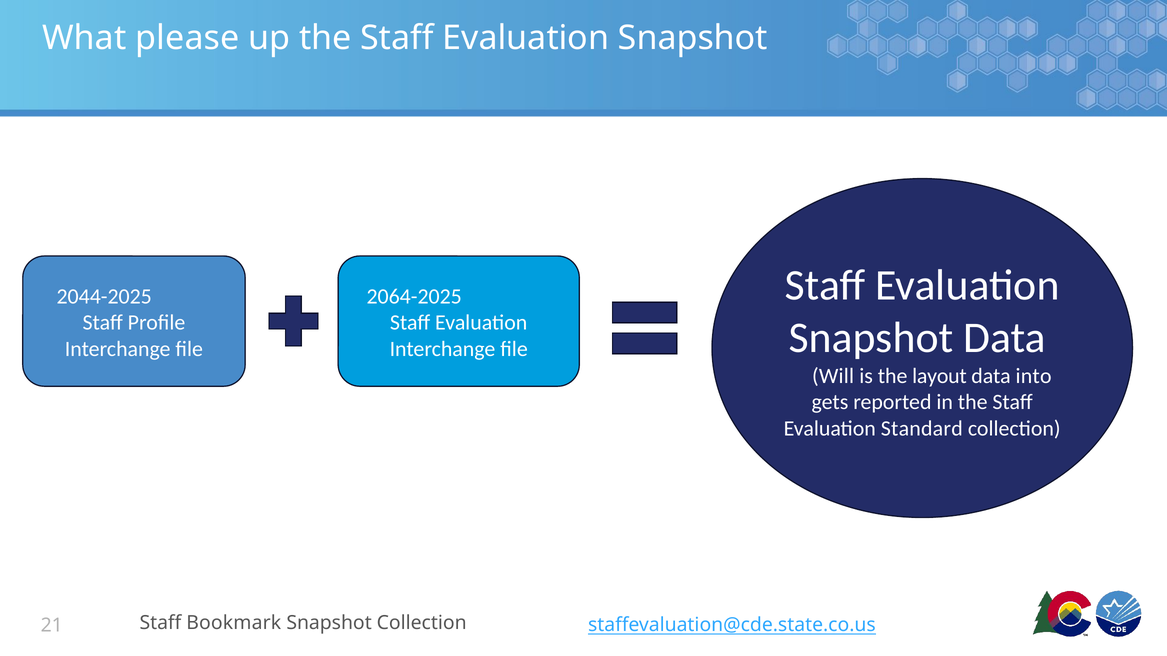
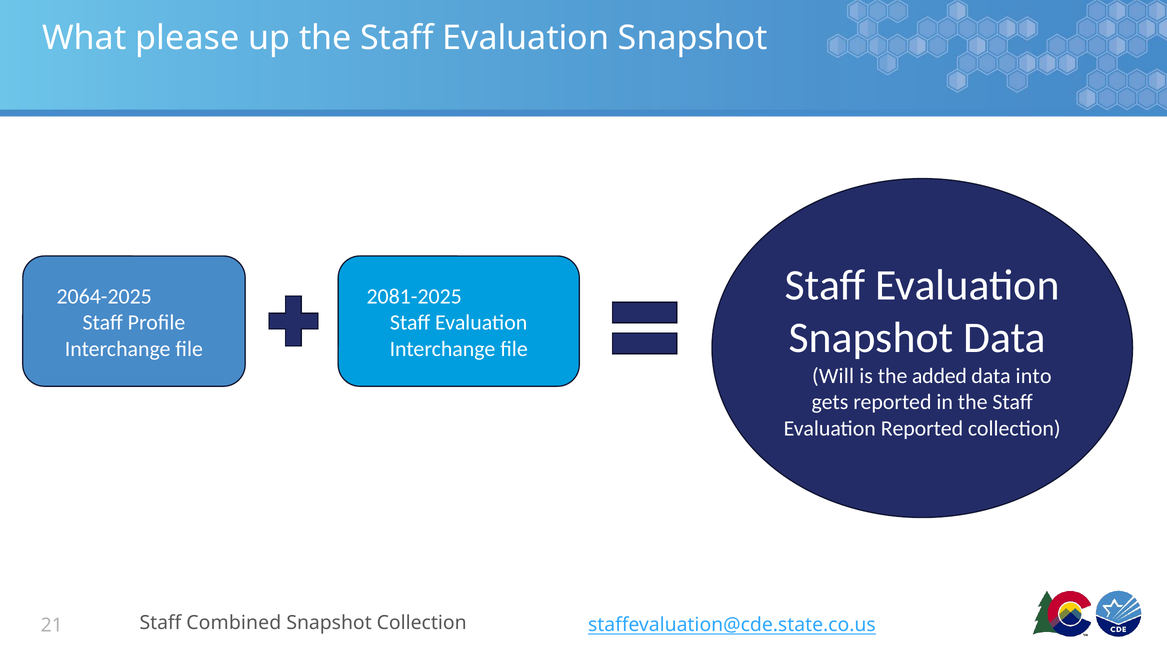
2044-2025: 2044-2025 -> 2064-2025
2064-2025: 2064-2025 -> 2081-2025
layout: layout -> added
Evaluation Standard: Standard -> Reported
Bookmark: Bookmark -> Combined
